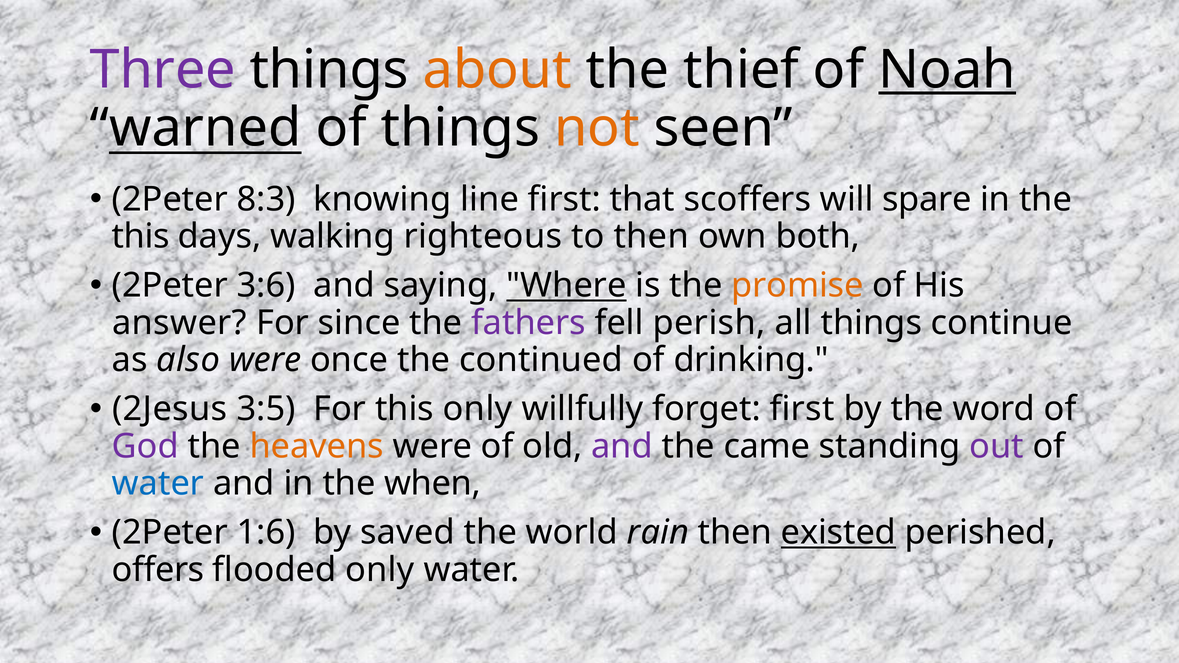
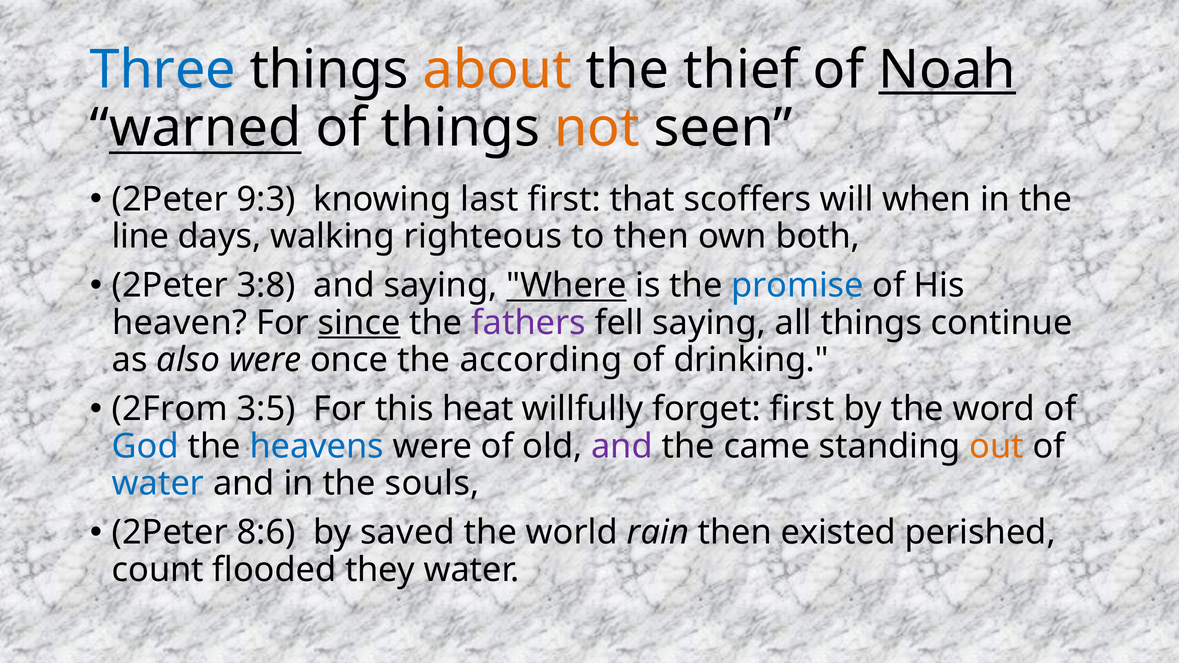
Three colour: purple -> blue
8:3: 8:3 -> 9:3
line: line -> last
spare: spare -> when
this at (141, 236): this -> line
3:6: 3:6 -> 3:8
promise colour: orange -> blue
answer: answer -> heaven
since underline: none -> present
fell perish: perish -> saying
continued: continued -> according
2Jesus: 2Jesus -> 2From
this only: only -> heat
God colour: purple -> blue
heavens colour: orange -> blue
out colour: purple -> orange
when: when -> souls
1:6: 1:6 -> 8:6
existed underline: present -> none
offers: offers -> count
flooded only: only -> they
